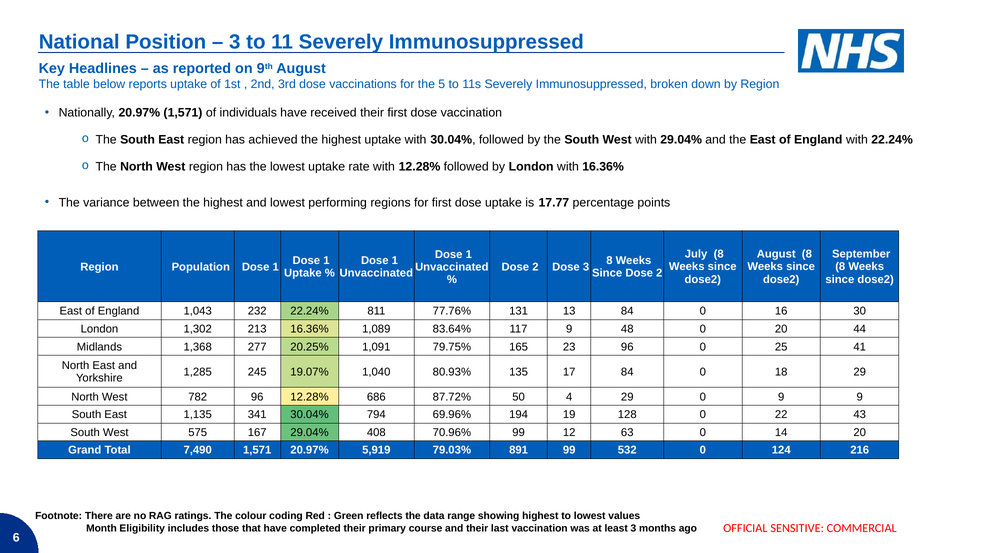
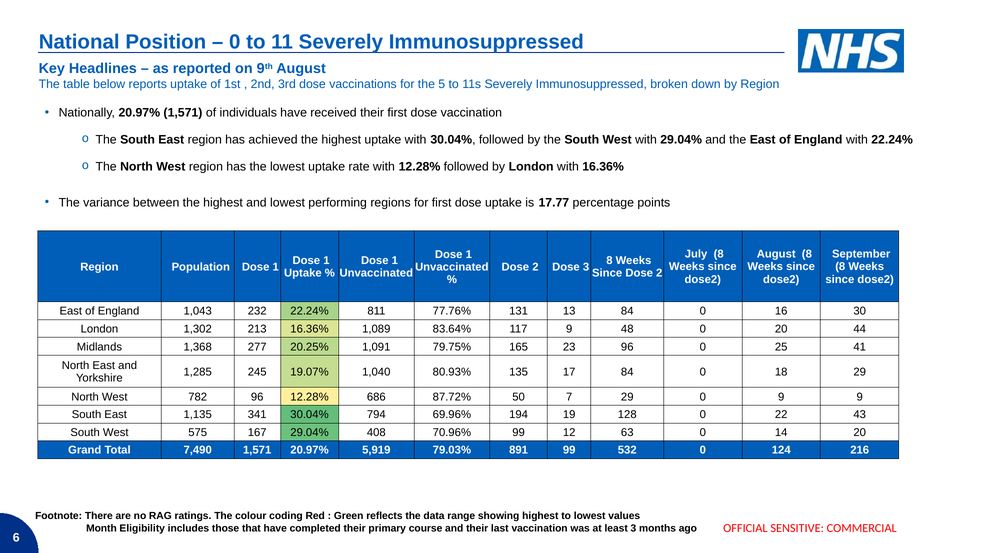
3 at (235, 42): 3 -> 0
4: 4 -> 7
